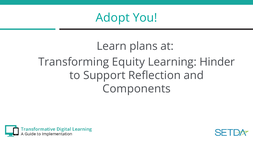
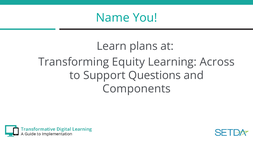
Adopt: Adopt -> Name
Hinder: Hinder -> Across
Reflection: Reflection -> Questions
